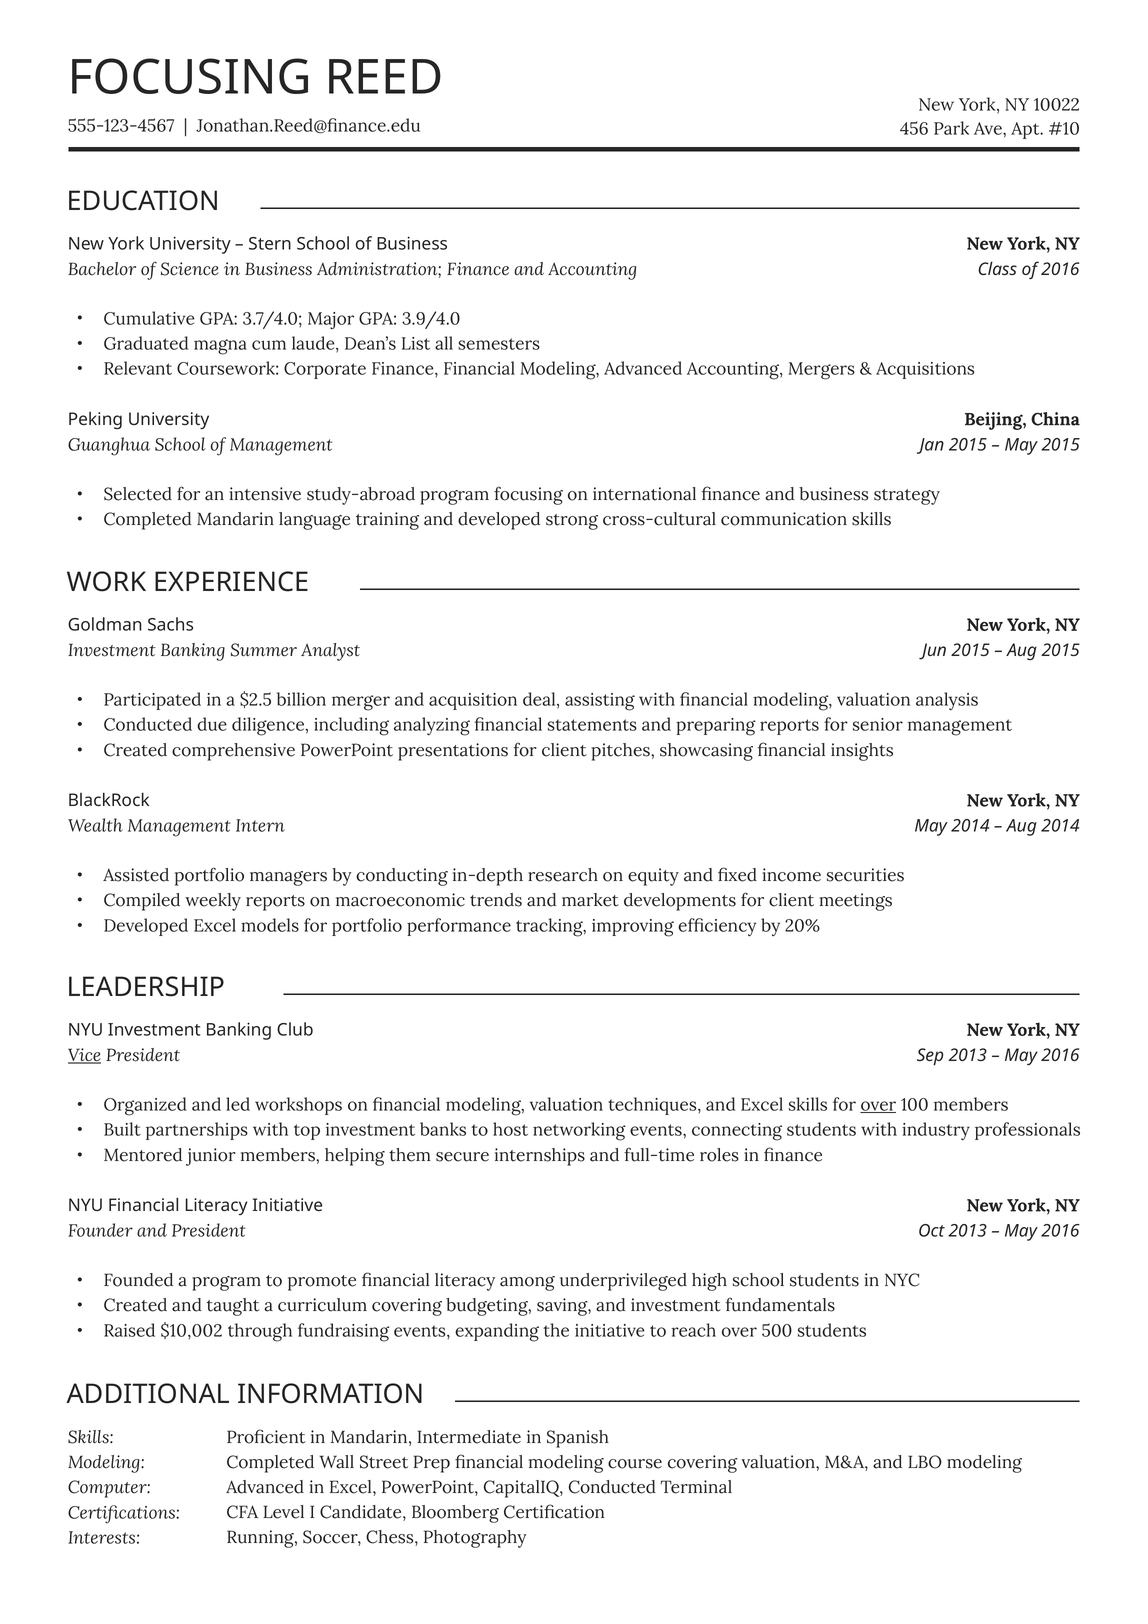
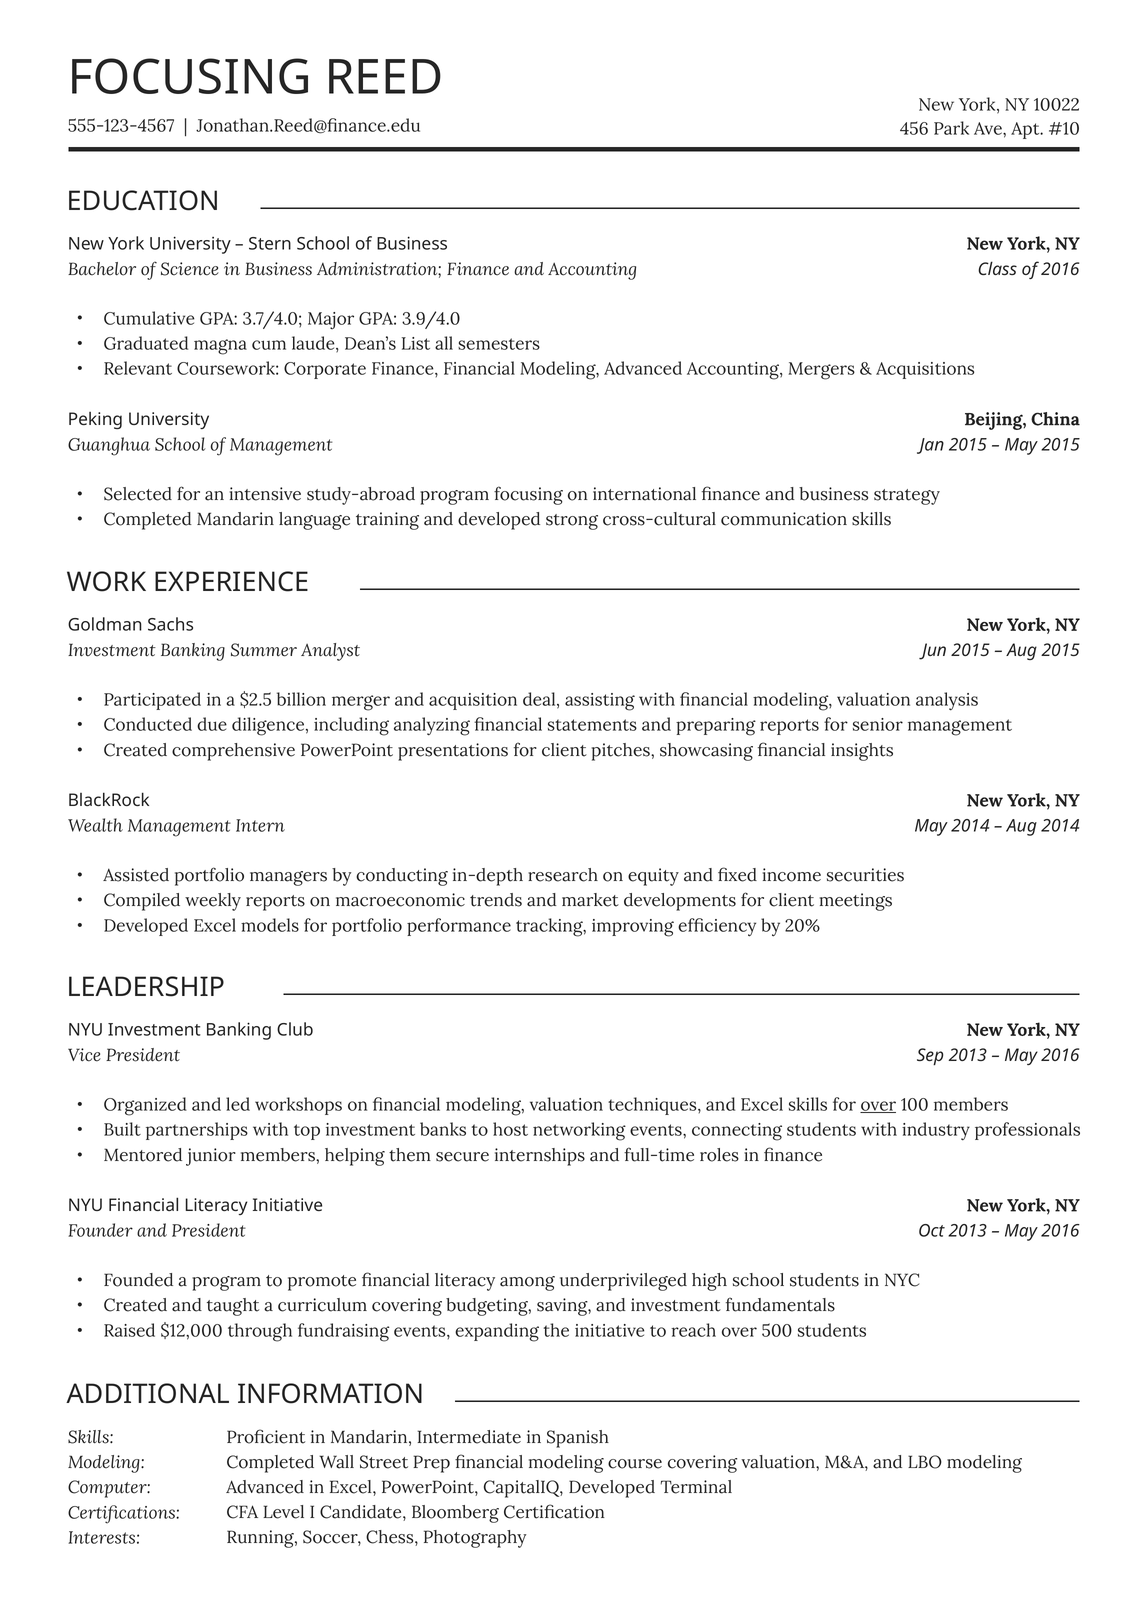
Vice underline: present -> none
$10,002: $10,002 -> $12,000
CapitalIQ Conducted: Conducted -> Developed
